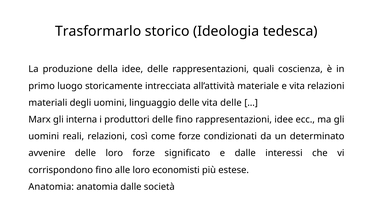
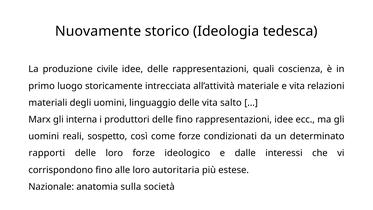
Trasformarlo: Trasformarlo -> Nuovamente
della: della -> civile
vita delle: delle -> salto
reali relazioni: relazioni -> sospetto
avvenire: avvenire -> rapporti
significato: significato -> ideologico
economisti: economisti -> autoritaria
Anatomia at (51, 187): Anatomia -> Nazionale
anatomia dalle: dalle -> sulla
